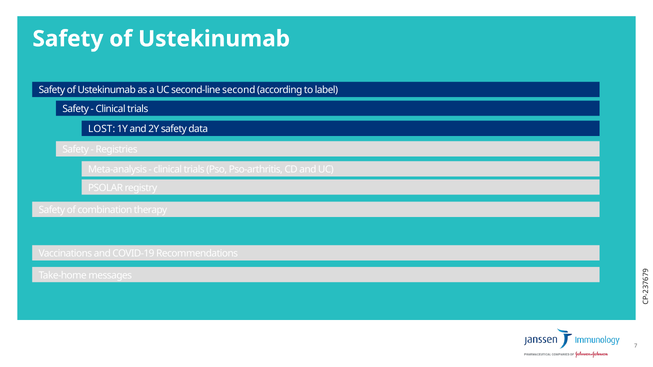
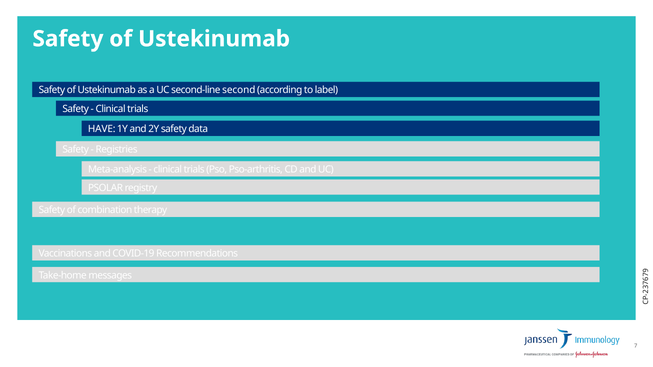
LOST: LOST -> HAVE
